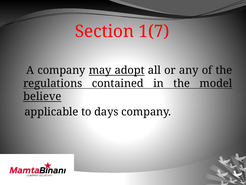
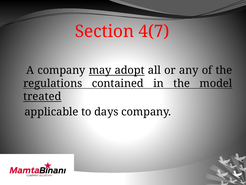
1(7: 1(7 -> 4(7
believe: believe -> treated
